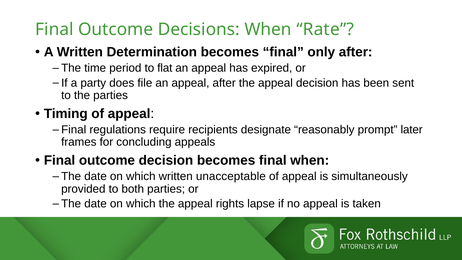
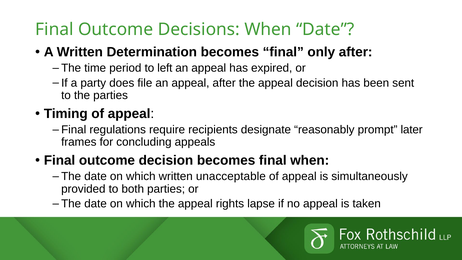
When Rate: Rate -> Date
flat: flat -> left
